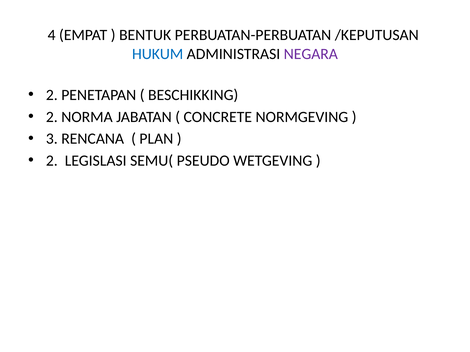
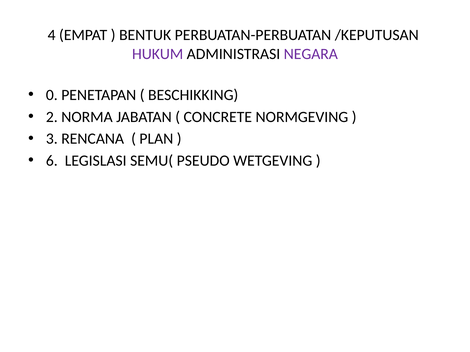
HUKUM colour: blue -> purple
2 at (52, 95): 2 -> 0
2 at (52, 161): 2 -> 6
